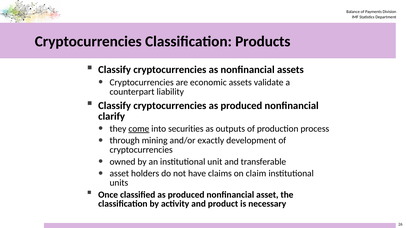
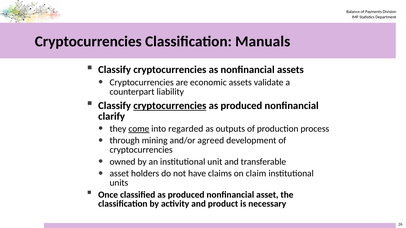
Products: Products -> Manuals
cryptocurrencies at (170, 106) underline: none -> present
securities: securities -> regarded
exactly: exactly -> agreed
